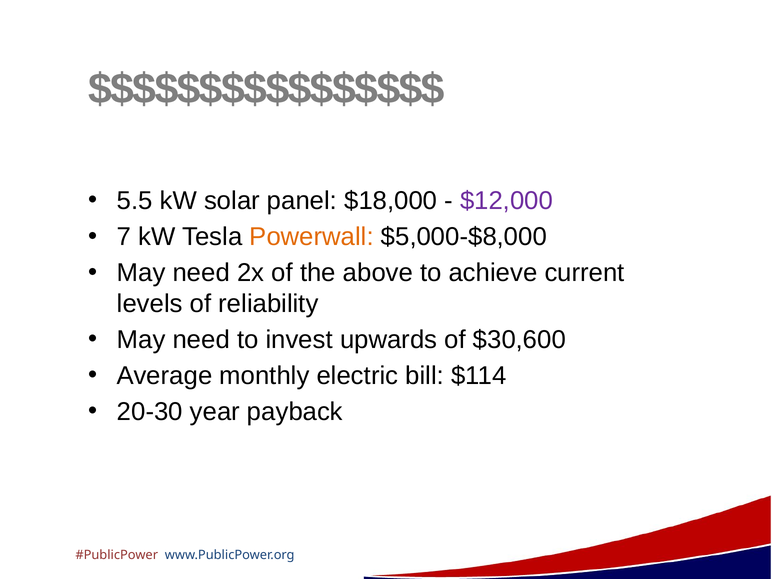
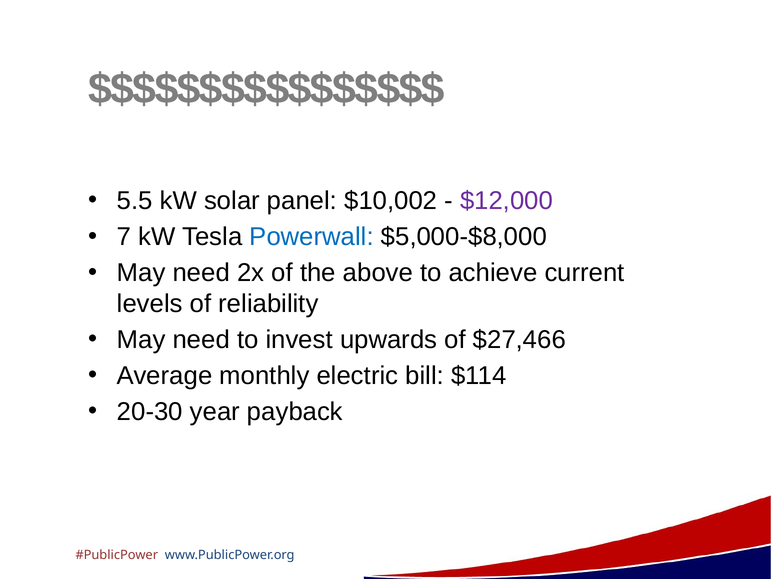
$18,000: $18,000 -> $10,002
Powerwall colour: orange -> blue
$30,600: $30,600 -> $27,466
